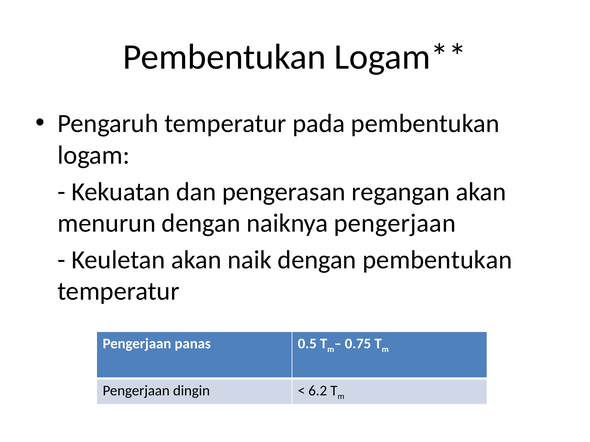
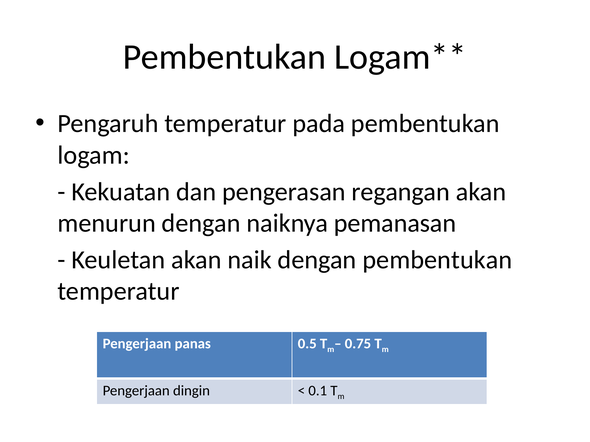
naiknya pengerjaan: pengerjaan -> pemanasan
6.2: 6.2 -> 0.1
